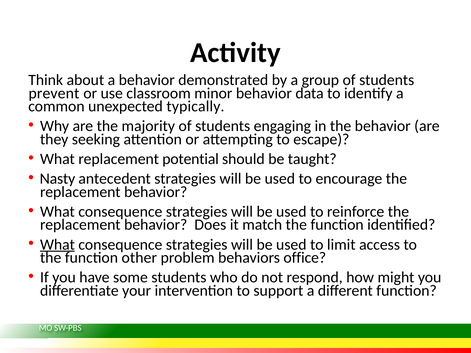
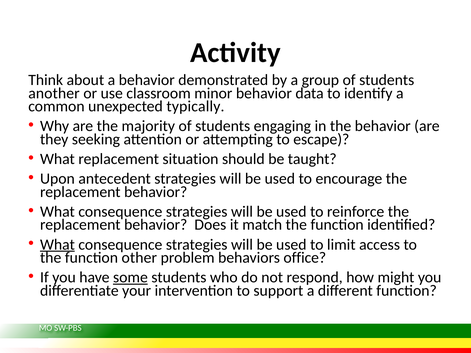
prevent: prevent -> another
potential: potential -> situation
Nasty: Nasty -> Upon
some underline: none -> present
